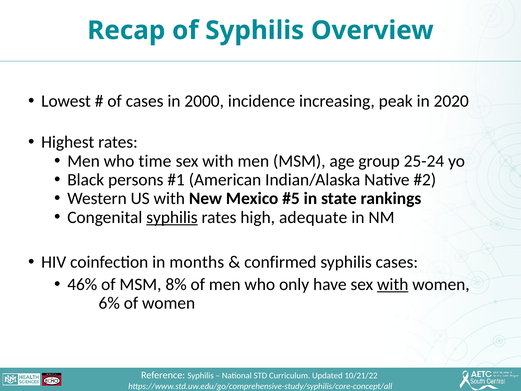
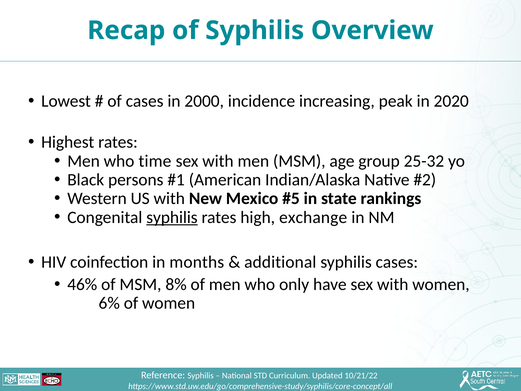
25-24: 25-24 -> 25-32
adequate: adequate -> exchange
confirmed: confirmed -> additional
with at (393, 284) underline: present -> none
